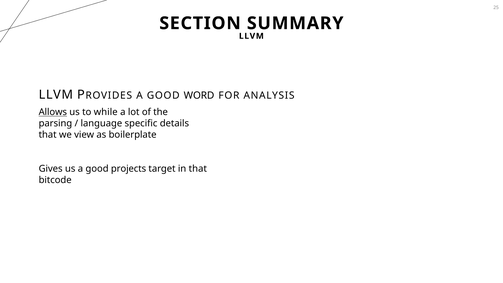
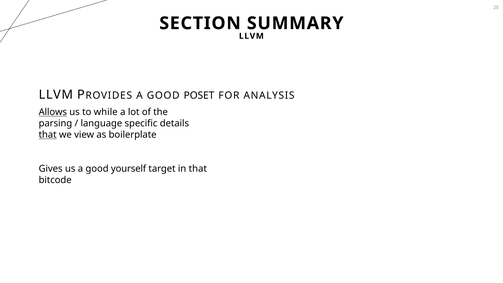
WORD: WORD -> POSET
that at (48, 135) underline: none -> present
projects: projects -> yourself
